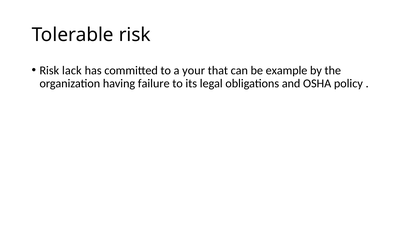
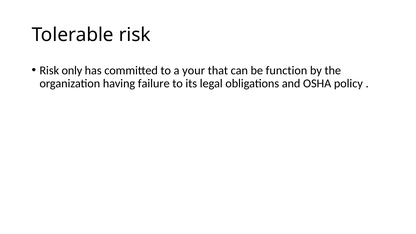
lack: lack -> only
example: example -> function
